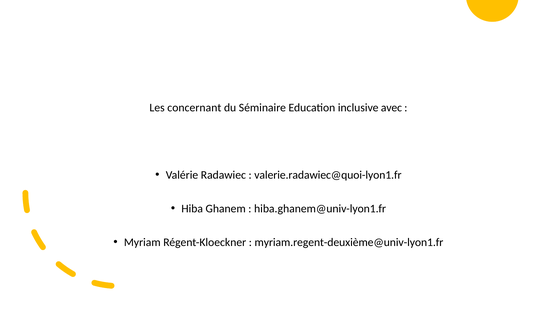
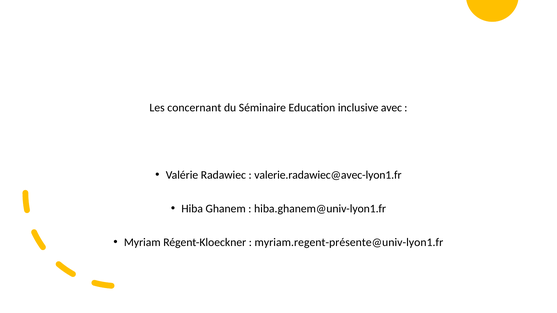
valerie.radawiec@quoi-lyon1.fr: valerie.radawiec@quoi-lyon1.fr -> valerie.radawiec@avec-lyon1.fr
myriam.regent-deuxième@univ-lyon1.fr: myriam.regent-deuxième@univ-lyon1.fr -> myriam.regent-présente@univ-lyon1.fr
